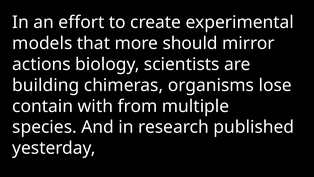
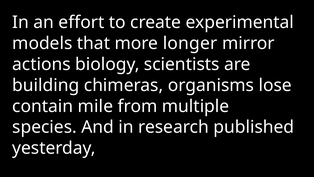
should: should -> longer
with: with -> mile
